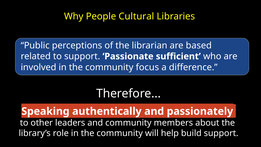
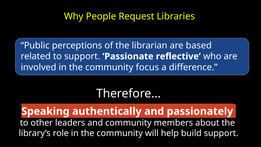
Cultural: Cultural -> Request
sufficient: sufficient -> reflective
